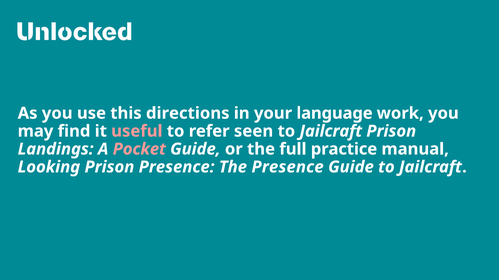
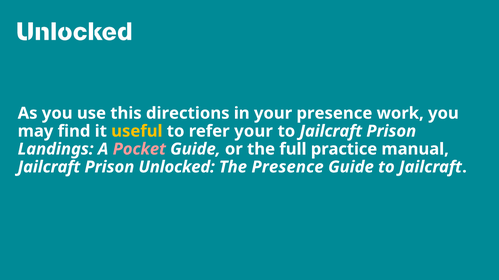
your language: language -> presence
useful colour: pink -> yellow
refer seen: seen -> your
Looking at (49, 167): Looking -> Jailcraft
Prison Presence: Presence -> Unlocked
